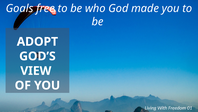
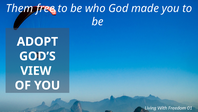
Goals: Goals -> Them
